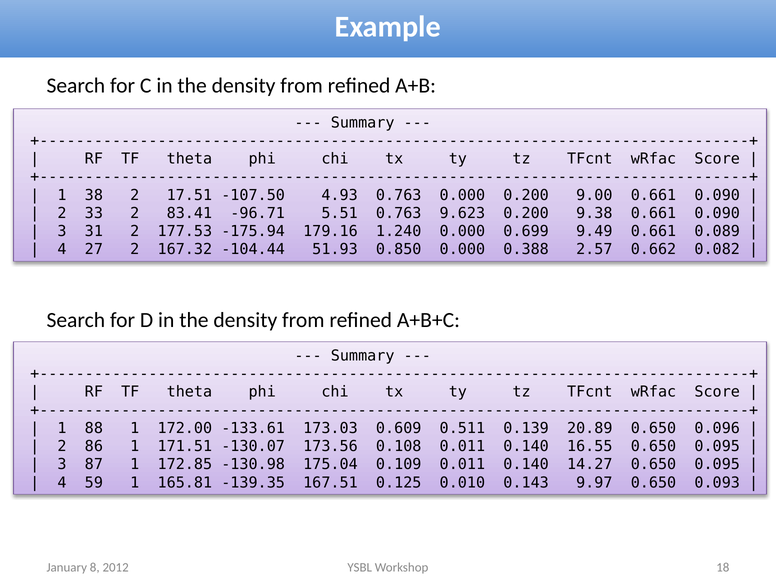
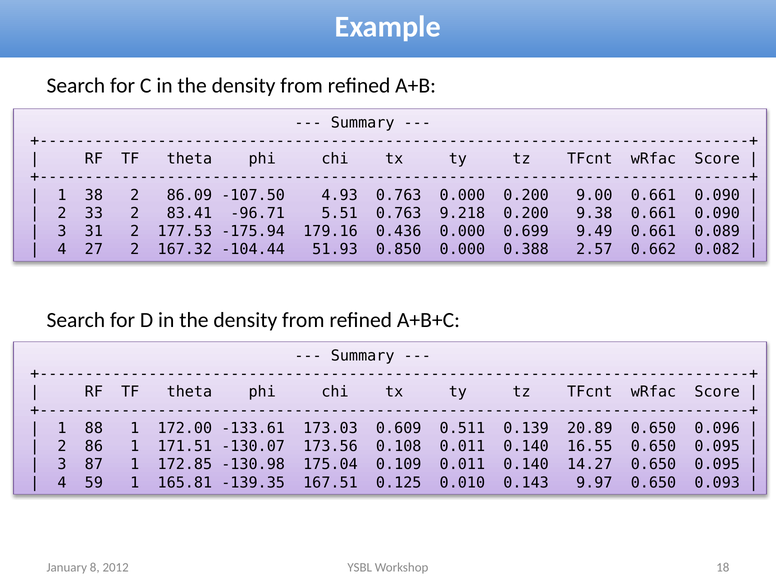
17.51: 17.51 -> 86.09
9.623: 9.623 -> 9.218
1.240: 1.240 -> 0.436
